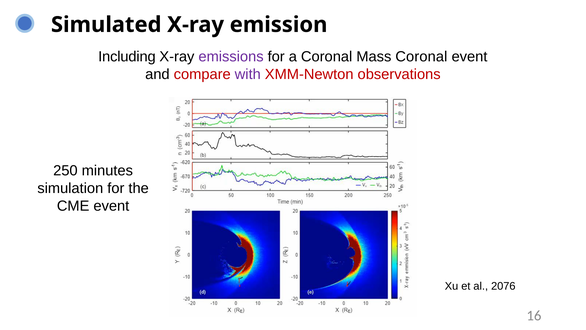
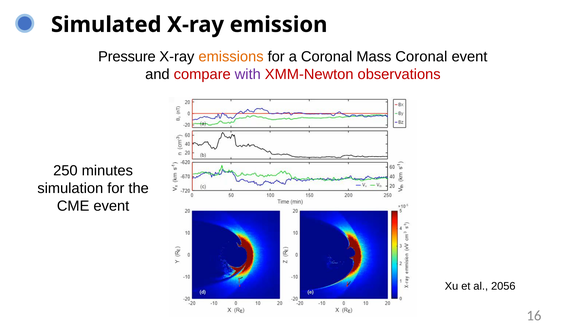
Including: Including -> Pressure
emissions colour: purple -> orange
2076: 2076 -> 2056
